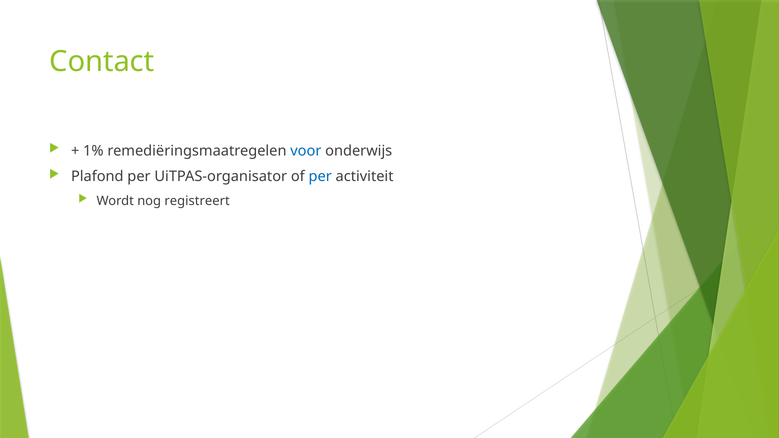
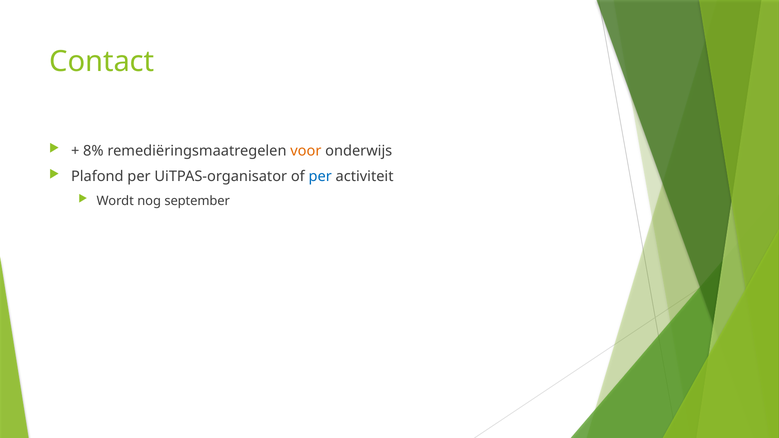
1%: 1% -> 8%
voor colour: blue -> orange
registreert: registreert -> september
